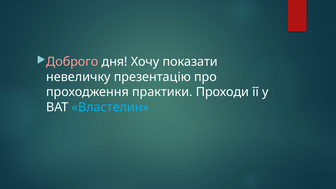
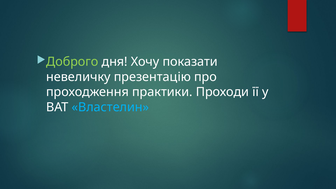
Доброго colour: pink -> light green
